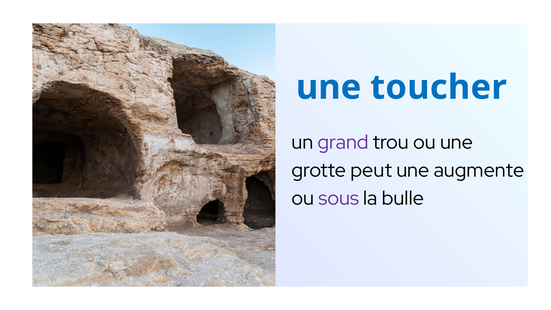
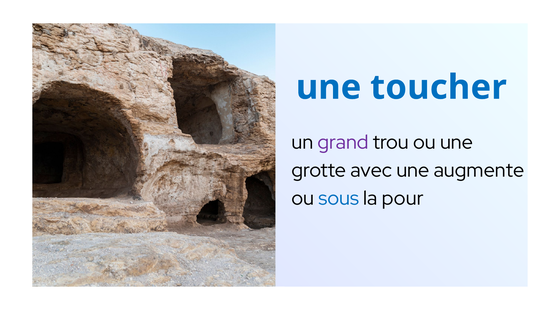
peut: peut -> avec
sous colour: purple -> blue
bulle: bulle -> pour
